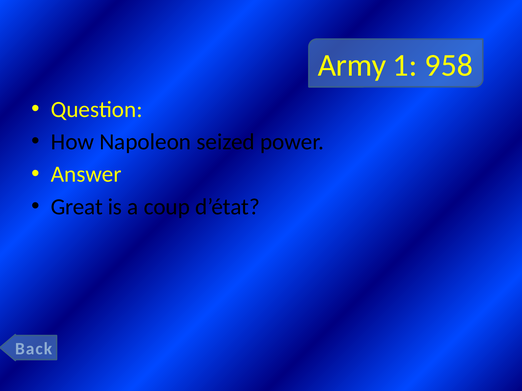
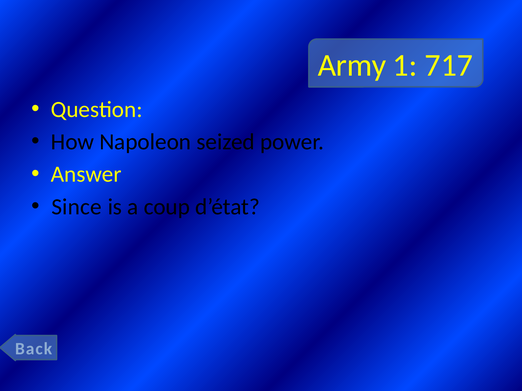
958: 958 -> 717
Great: Great -> Since
